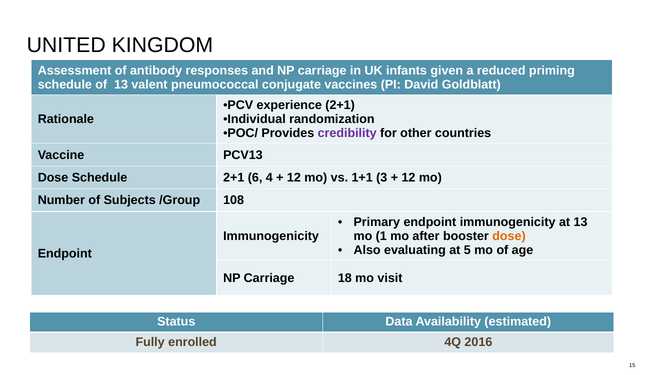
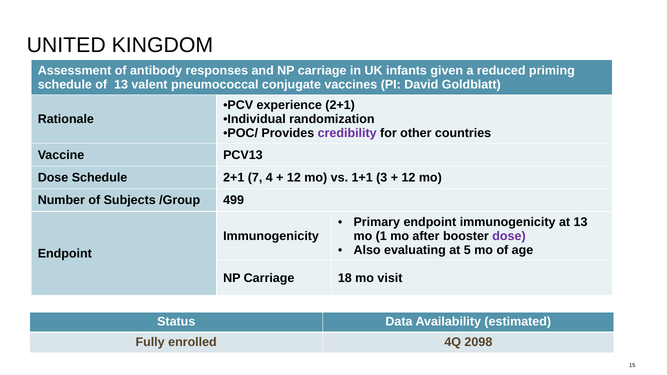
6: 6 -> 7
108: 108 -> 499
dose at (509, 236) colour: orange -> purple
2016: 2016 -> 2098
